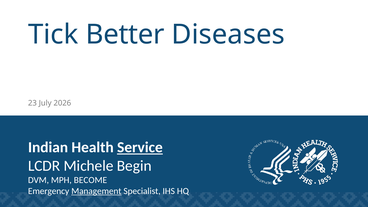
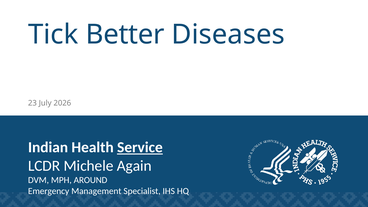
Begin: Begin -> Again
BECOME: BECOME -> AROUND
Management underline: present -> none
